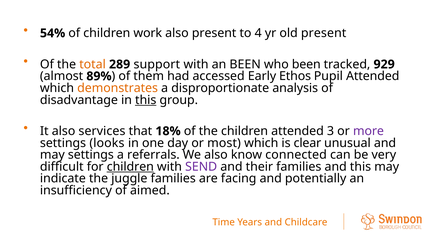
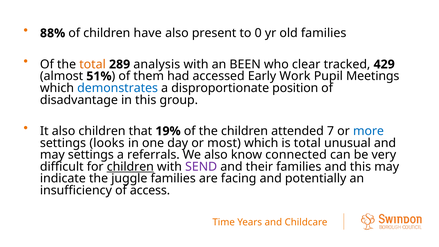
54%: 54% -> 88%
work: work -> have
4: 4 -> 0
old present: present -> families
support: support -> analysis
who been: been -> clear
929: 929 -> 429
89%: 89% -> 51%
Ethos: Ethos -> Work
Pupil Attended: Attended -> Meetings
demonstrates colour: orange -> blue
analysis: analysis -> position
this at (146, 100) underline: present -> none
also services: services -> children
18%: 18% -> 19%
3: 3 -> 7
more colour: purple -> blue
is clear: clear -> total
aimed: aimed -> access
